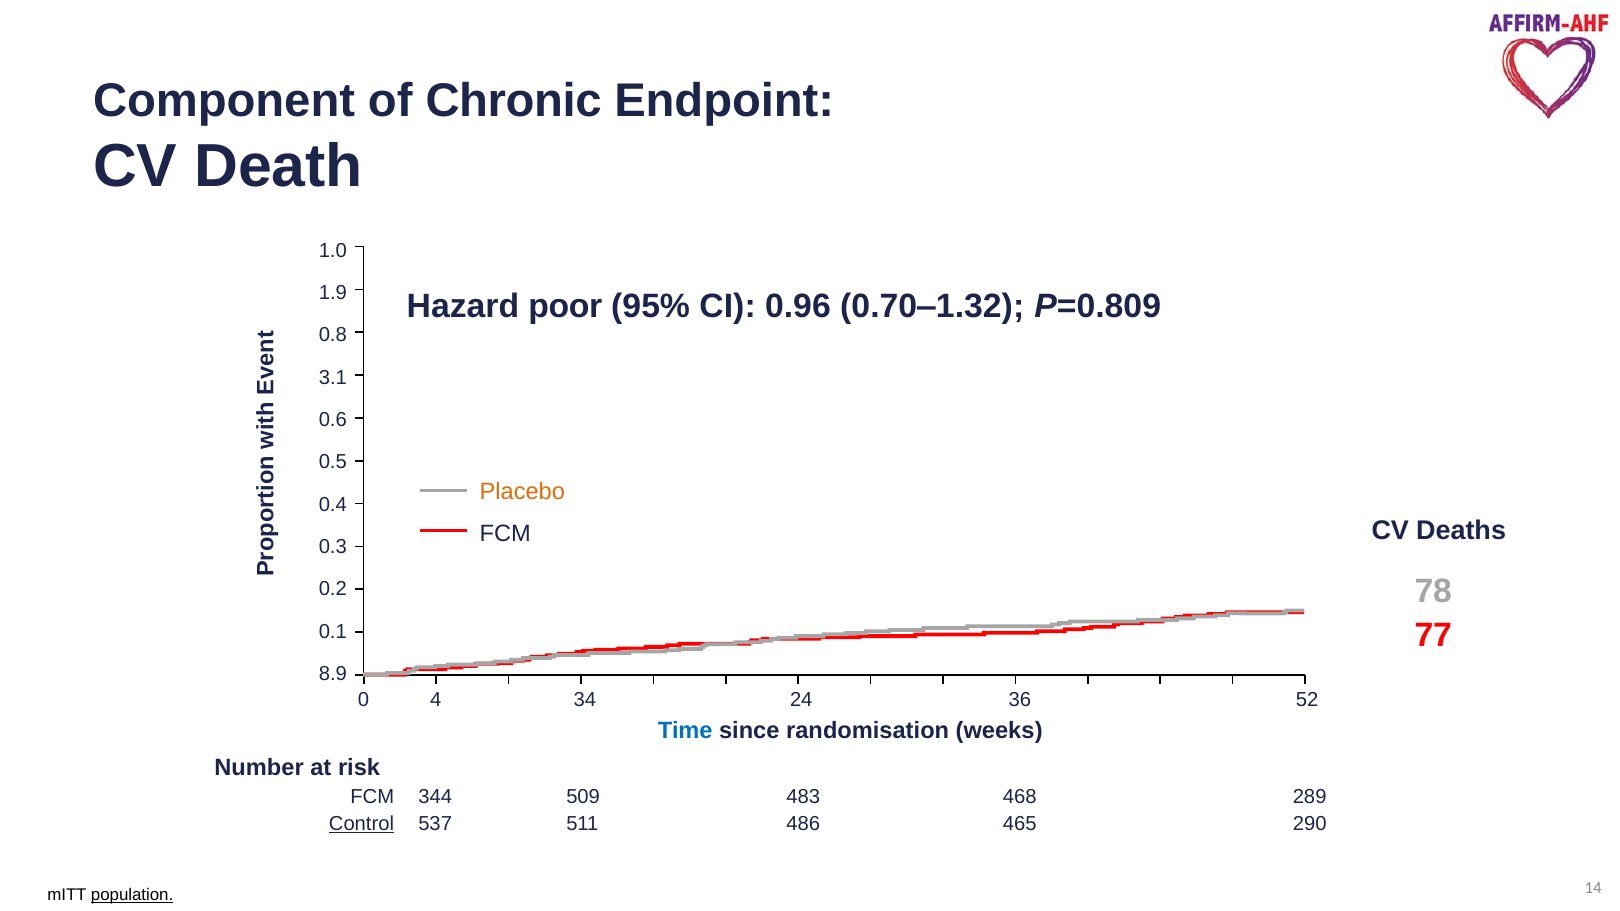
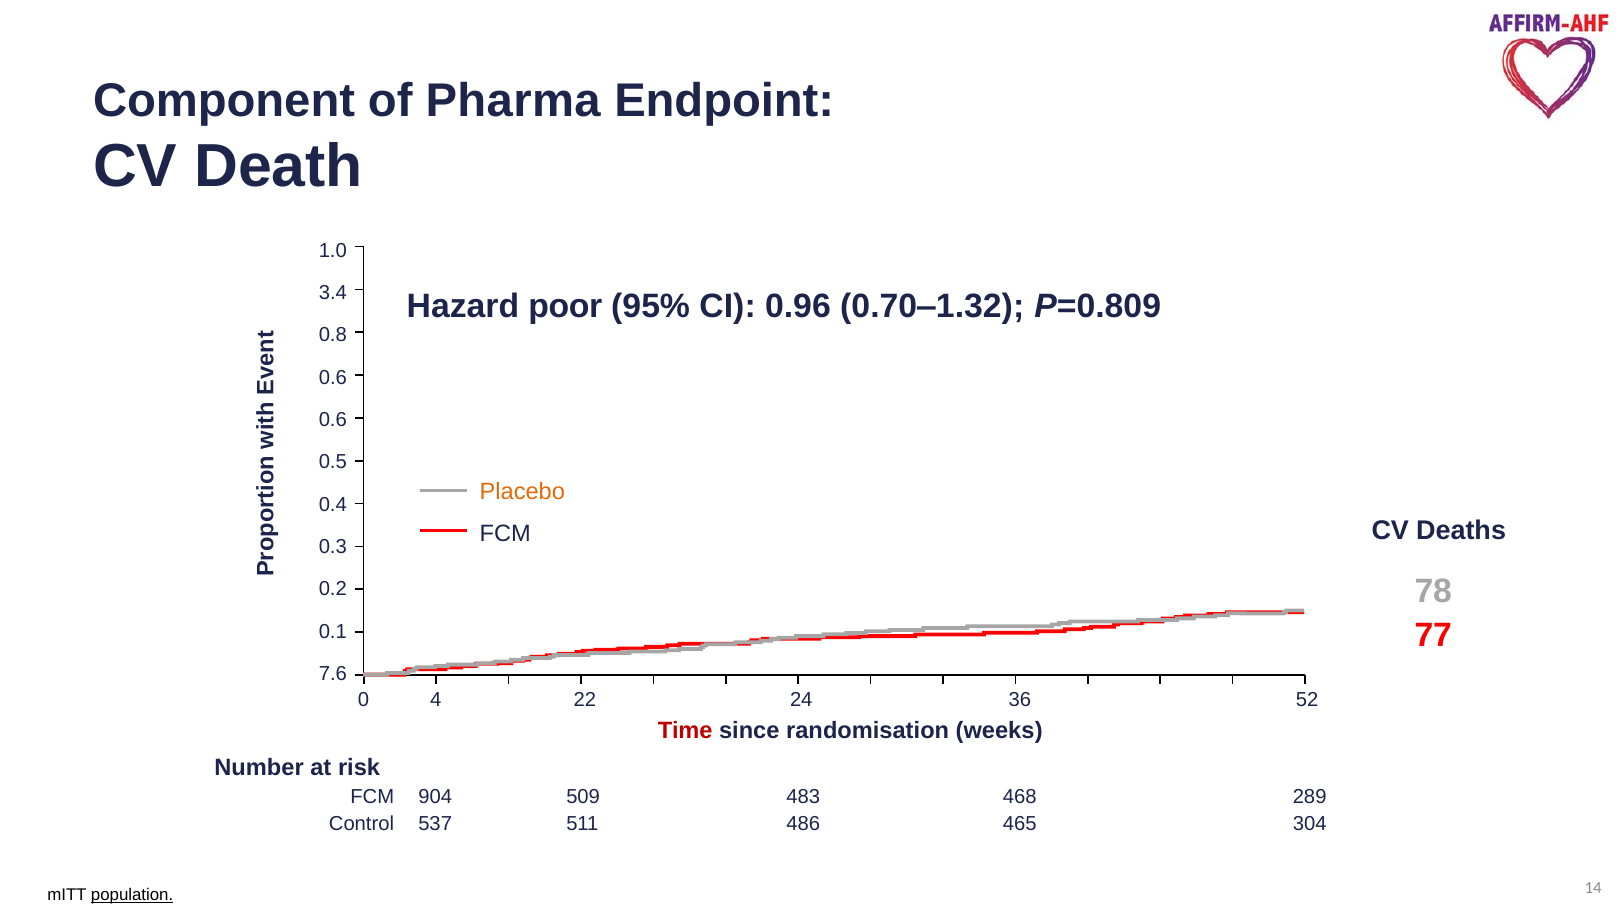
Chronic: Chronic -> Pharma
1.9: 1.9 -> 3.4
3.1 at (333, 378): 3.1 -> 0.6
8.9: 8.9 -> 7.6
34: 34 -> 22
Time colour: blue -> red
344: 344 -> 904
Control underline: present -> none
290: 290 -> 304
